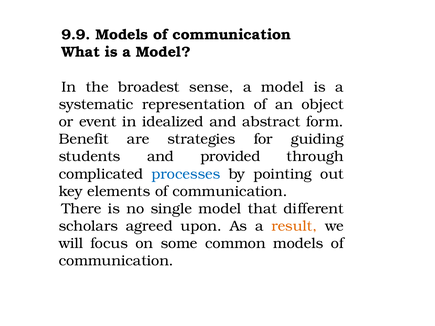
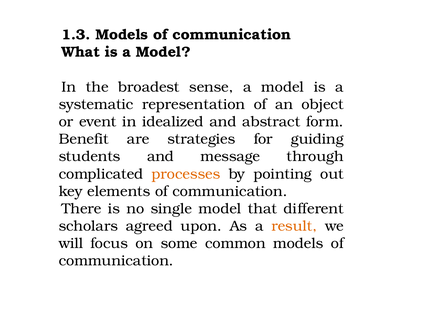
9.9: 9.9 -> 1.3
provided: provided -> message
processes colour: blue -> orange
